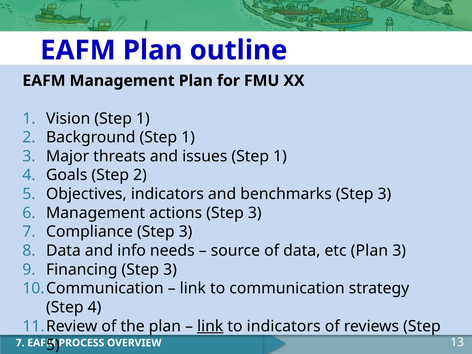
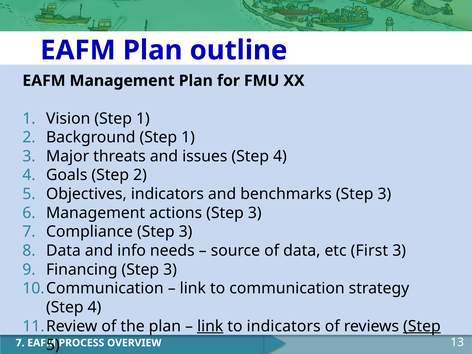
issues Step 1: 1 -> 4
etc Plan: Plan -> First
Step at (422, 326) underline: none -> present
